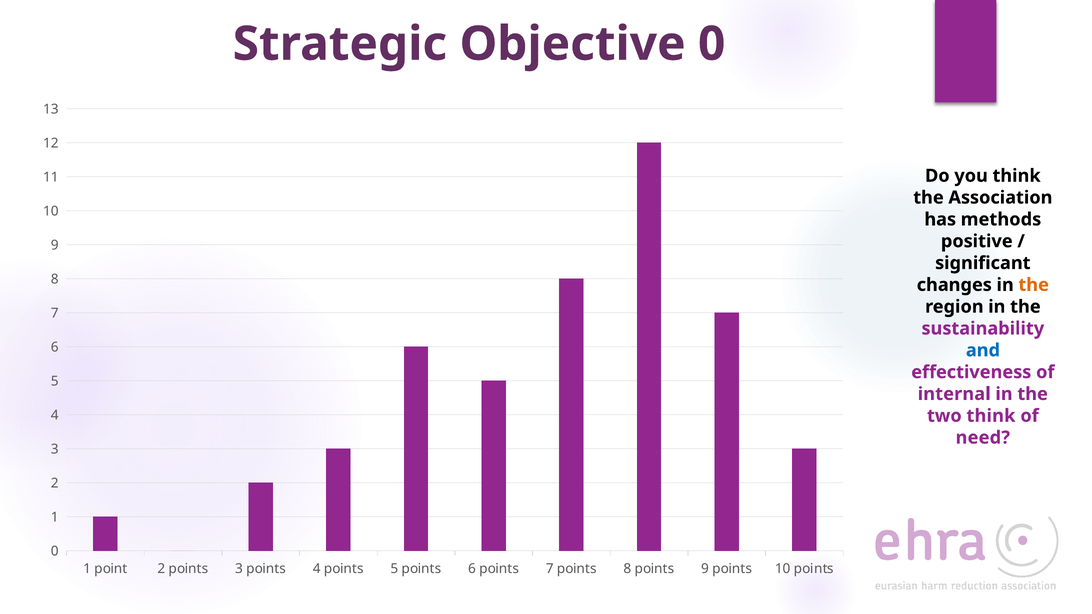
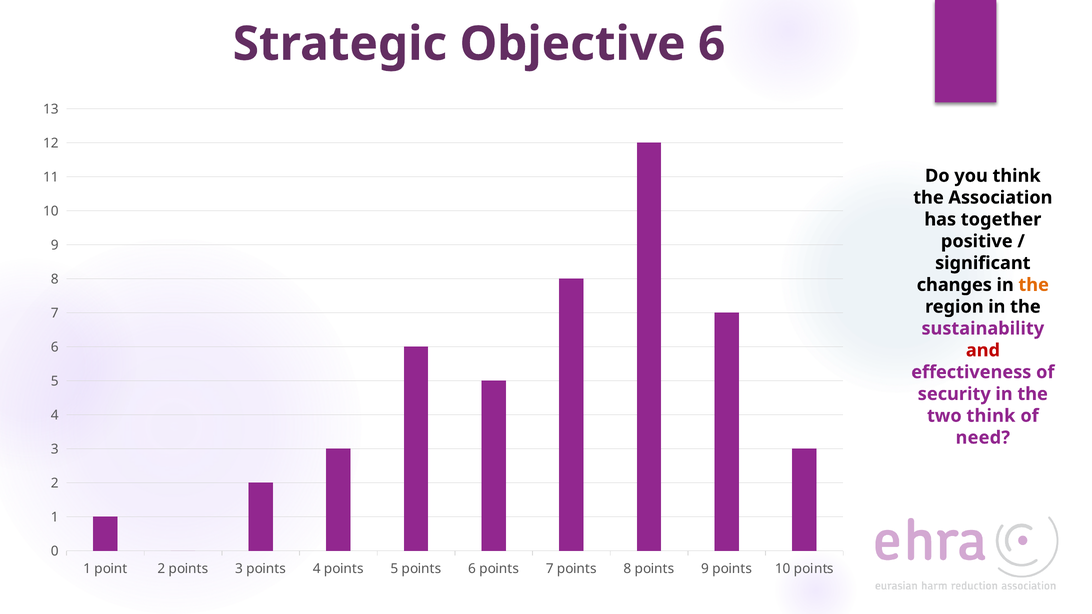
Objective 0: 0 -> 6
methods: methods -> together
and colour: blue -> red
internal: internal -> security
